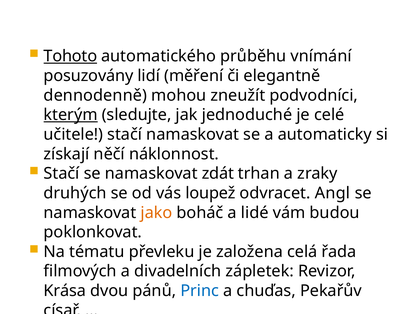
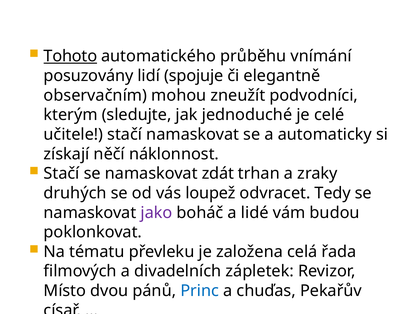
měření: měření -> spojuje
dennodenně: dennodenně -> observačním
kterým underline: present -> none
Angl: Angl -> Tedy
jako colour: orange -> purple
Krása: Krása -> Místo
